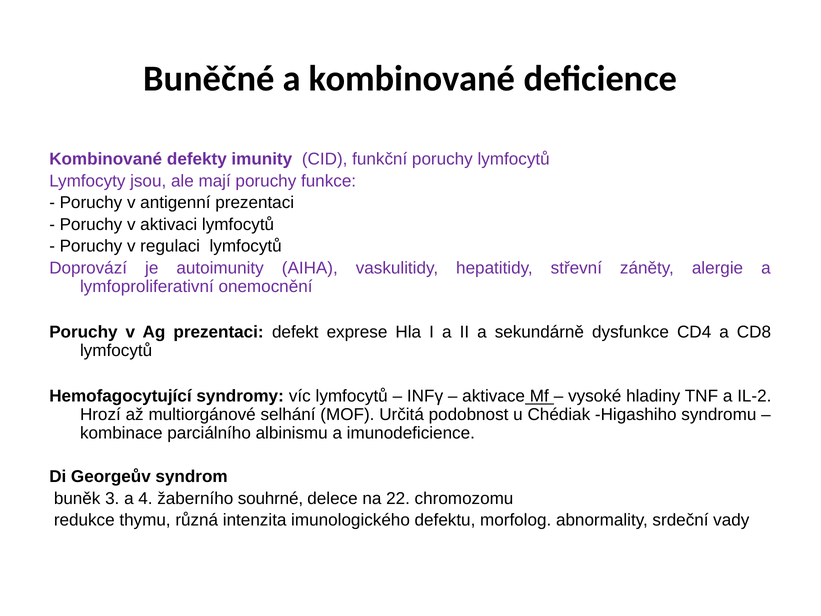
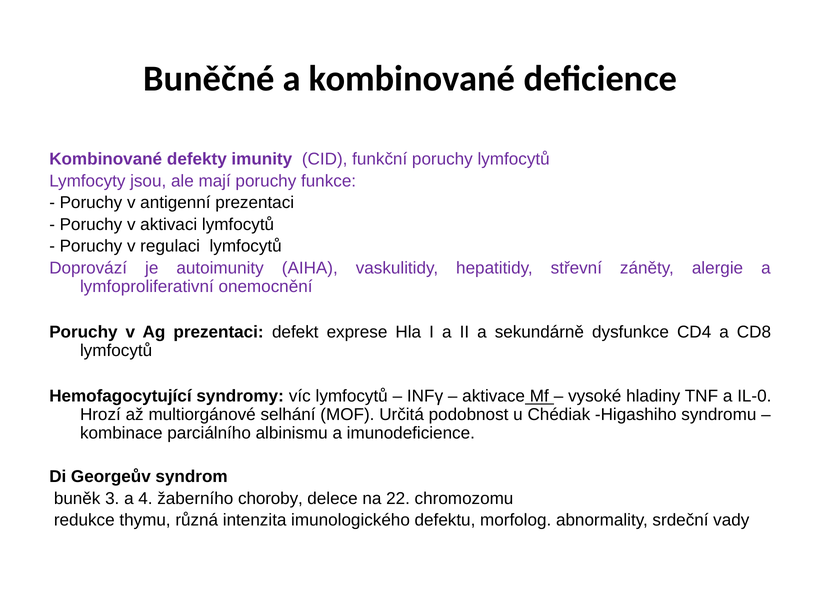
IL-2: IL-2 -> IL-0
souhrné: souhrné -> choroby
